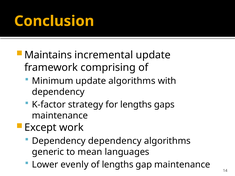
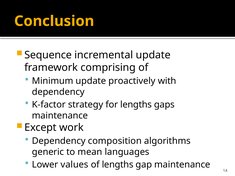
Maintains: Maintains -> Sequence
update algorithms: algorithms -> proactively
Dependency dependency: dependency -> composition
evenly: evenly -> values
